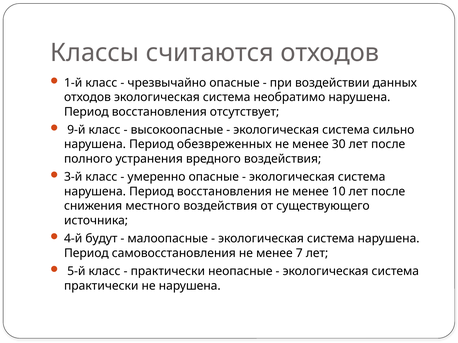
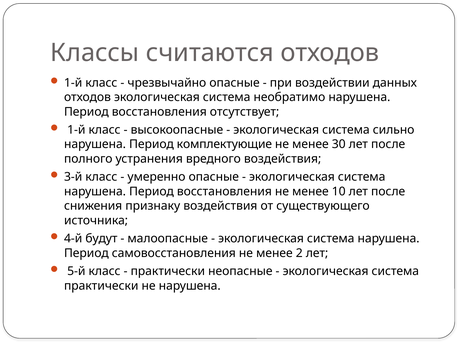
9-й at (76, 130): 9-й -> 1-й
обезвреженных: обезвреженных -> комплектующие
местного: местного -> признаку
7: 7 -> 2
